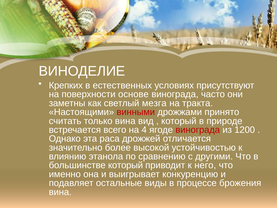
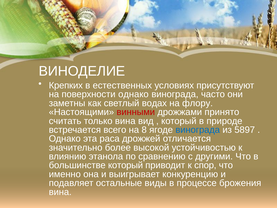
поверхности основе: основе -> однако
мезга: мезга -> водах
тракта: тракта -> флору
4: 4 -> 8
винограда at (198, 130) colour: red -> blue
1200: 1200 -> 5897
него: него -> спор
